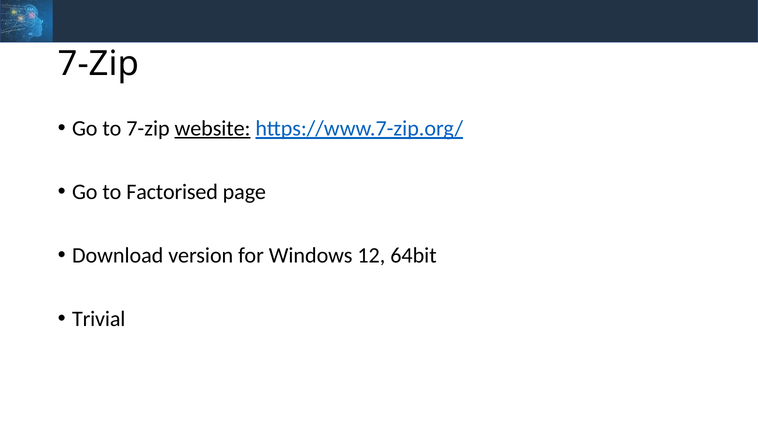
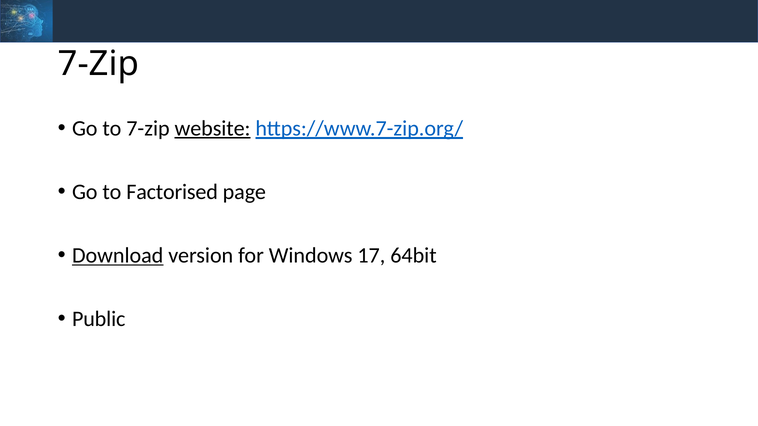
Download underline: none -> present
12: 12 -> 17
Trivial: Trivial -> Public
